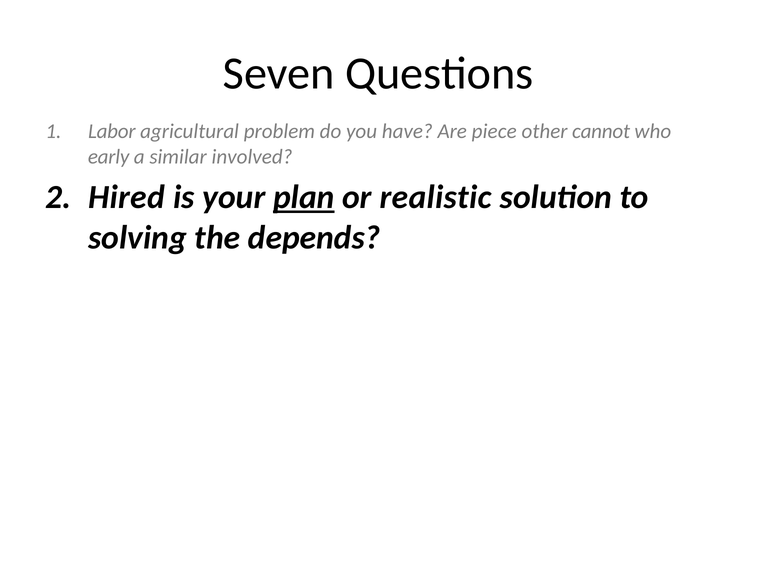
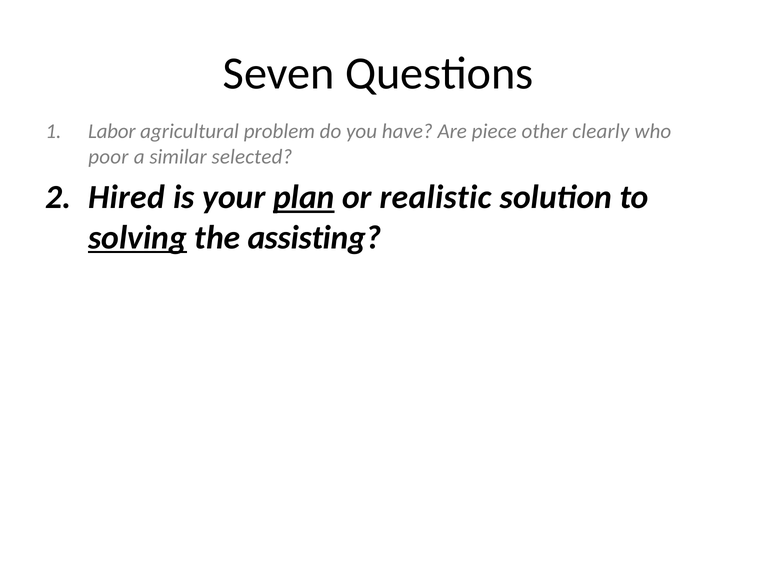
cannot: cannot -> clearly
early: early -> poor
involved: involved -> selected
solving underline: none -> present
depends: depends -> assisting
